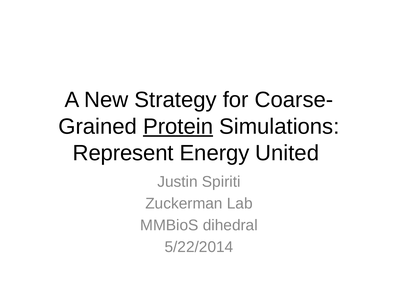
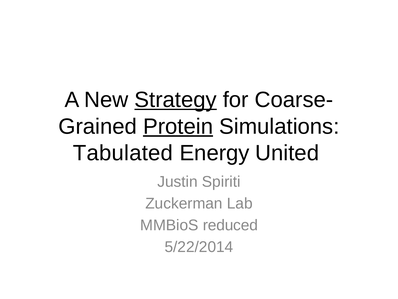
Strategy underline: none -> present
Represent: Represent -> Tabulated
dihedral: dihedral -> reduced
